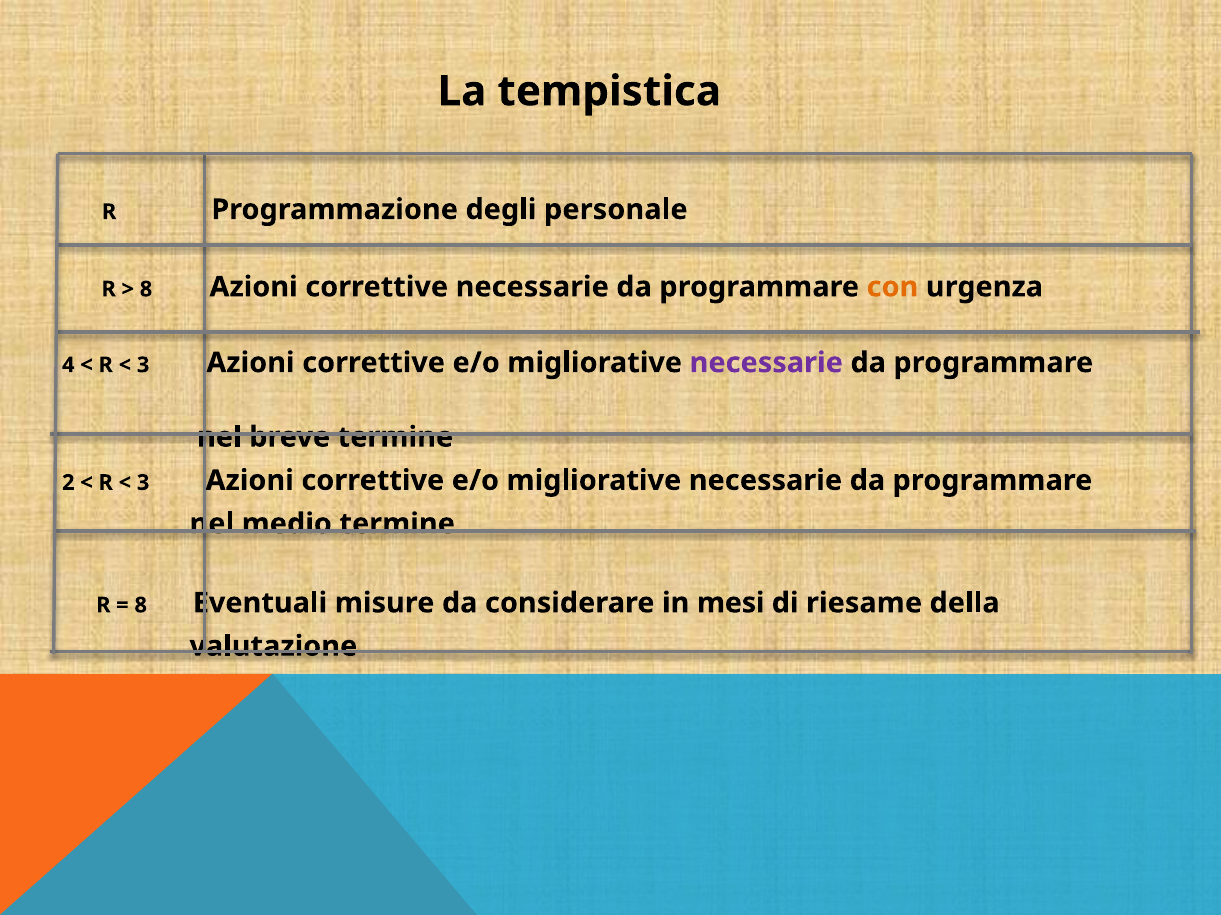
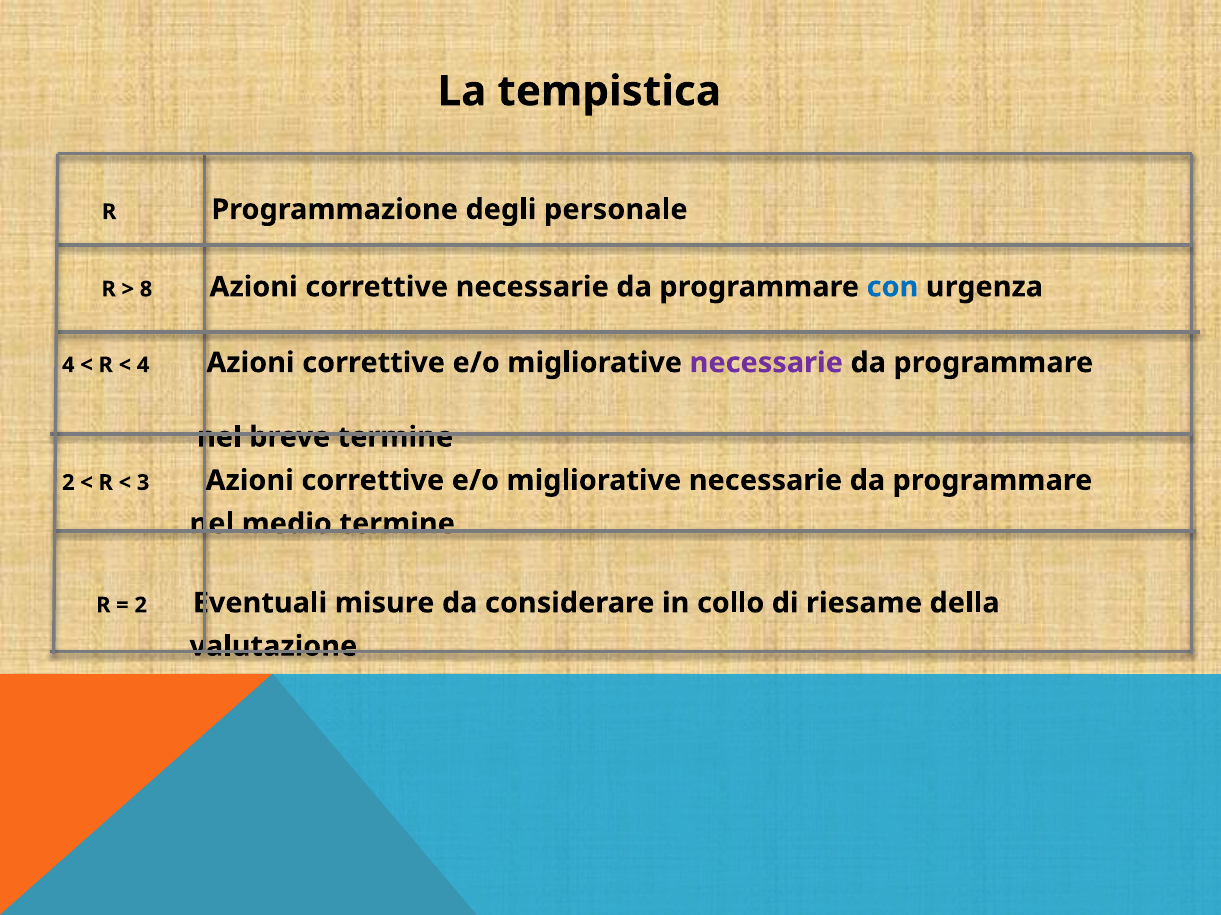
con colour: orange -> blue
3 at (143, 365): 3 -> 4
8 at (141, 606): 8 -> 2
mesi: mesi -> collo
